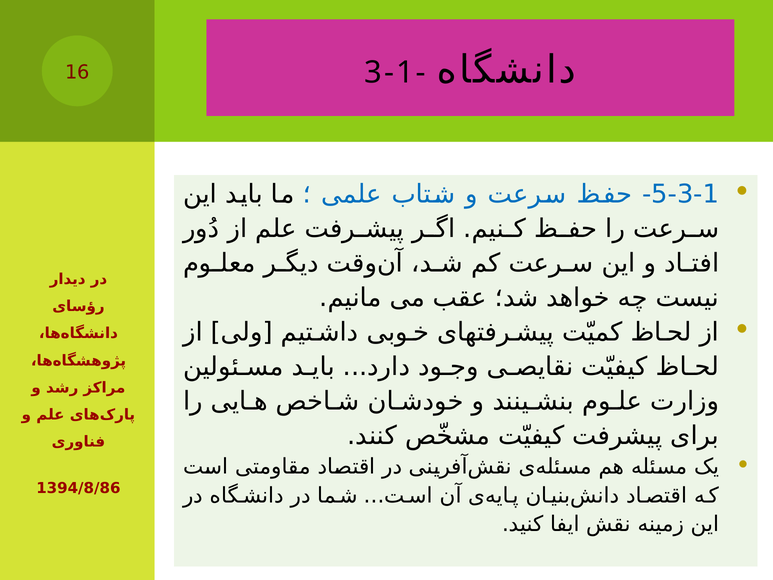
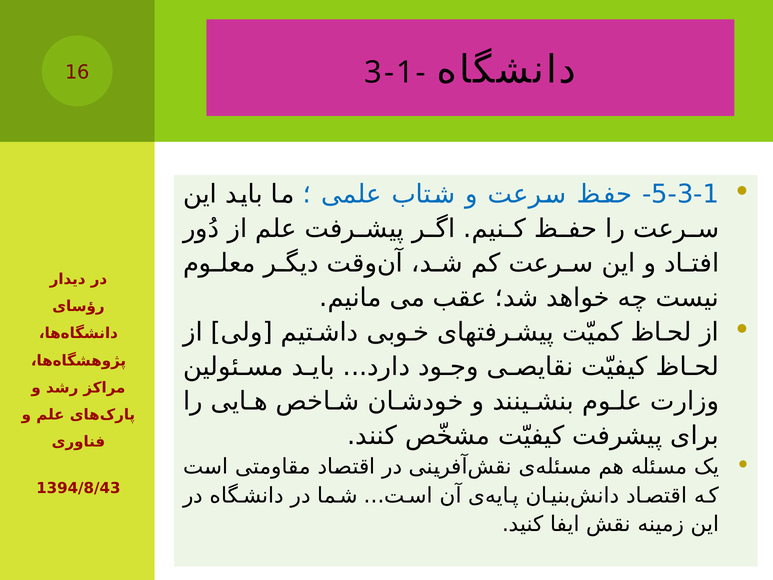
1394/8/86: 1394/8/86 -> 1394/8/43
